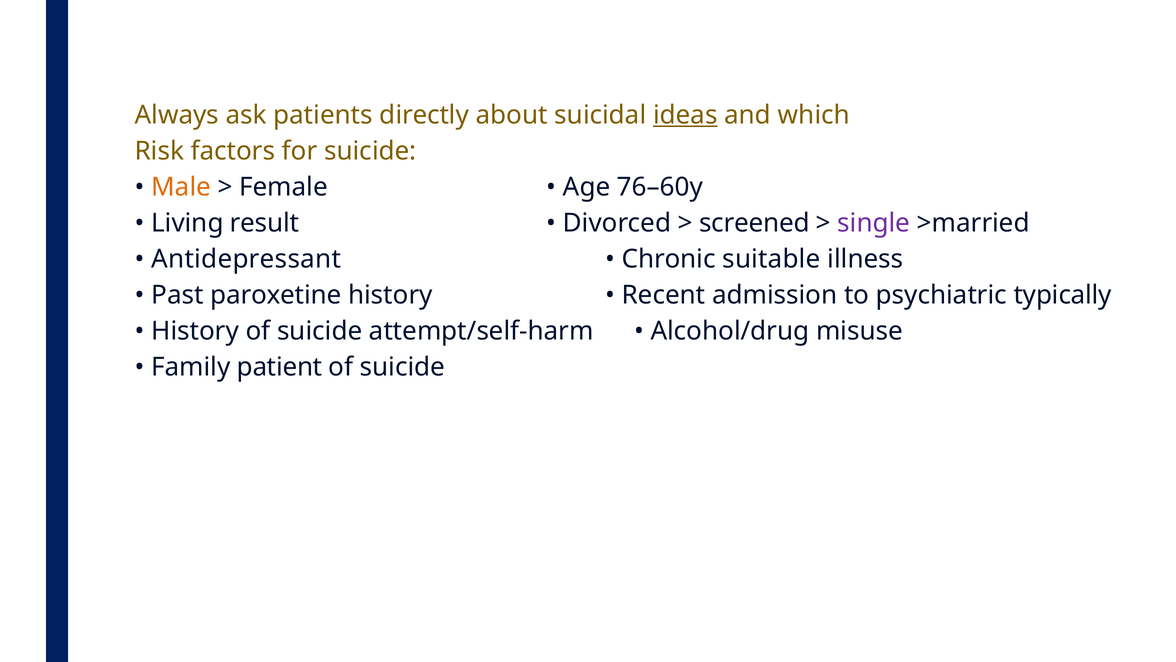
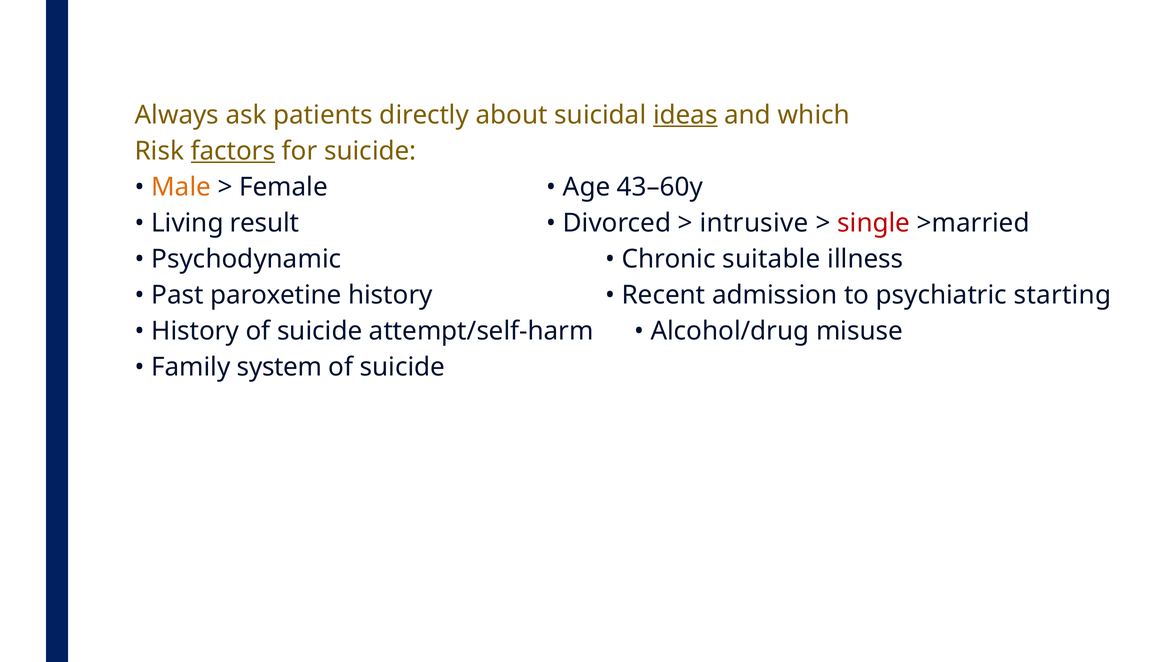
factors underline: none -> present
76–60y: 76–60y -> 43–60y
screened: screened -> intrusive
single colour: purple -> red
Antidepressant: Antidepressant -> Psychodynamic
typically: typically -> starting
patient: patient -> system
